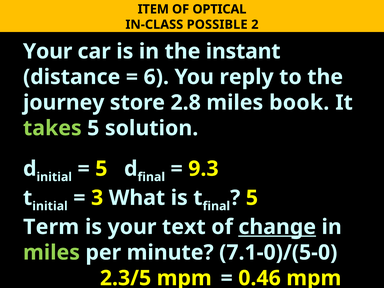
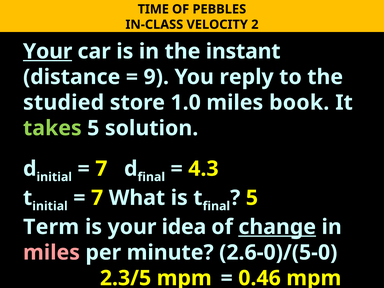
ITEM: ITEM -> TIME
OPTICAL: OPTICAL -> PEBBLES
POSSIBLE: POSSIBLE -> VELOCITY
Your at (48, 51) underline: none -> present
6: 6 -> 9
journey: journey -> studied
2.8: 2.8 -> 1.0
5 at (101, 169): 5 -> 7
9.3: 9.3 -> 4.3
3 at (97, 198): 3 -> 7
text: text -> idea
miles at (51, 253) colour: light green -> pink
7.1-0)/(5-0: 7.1-0)/(5-0 -> 2.6-0)/(5-0
